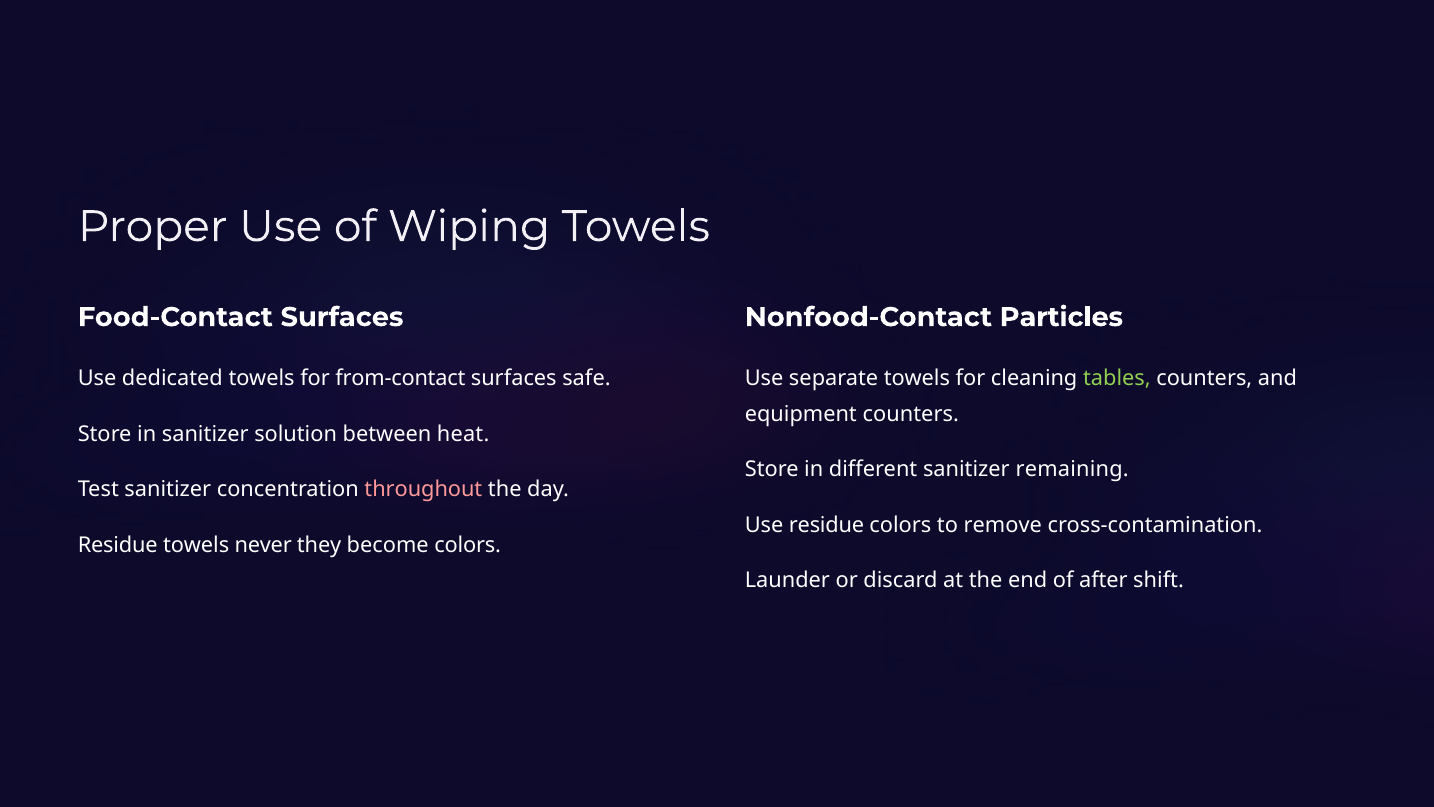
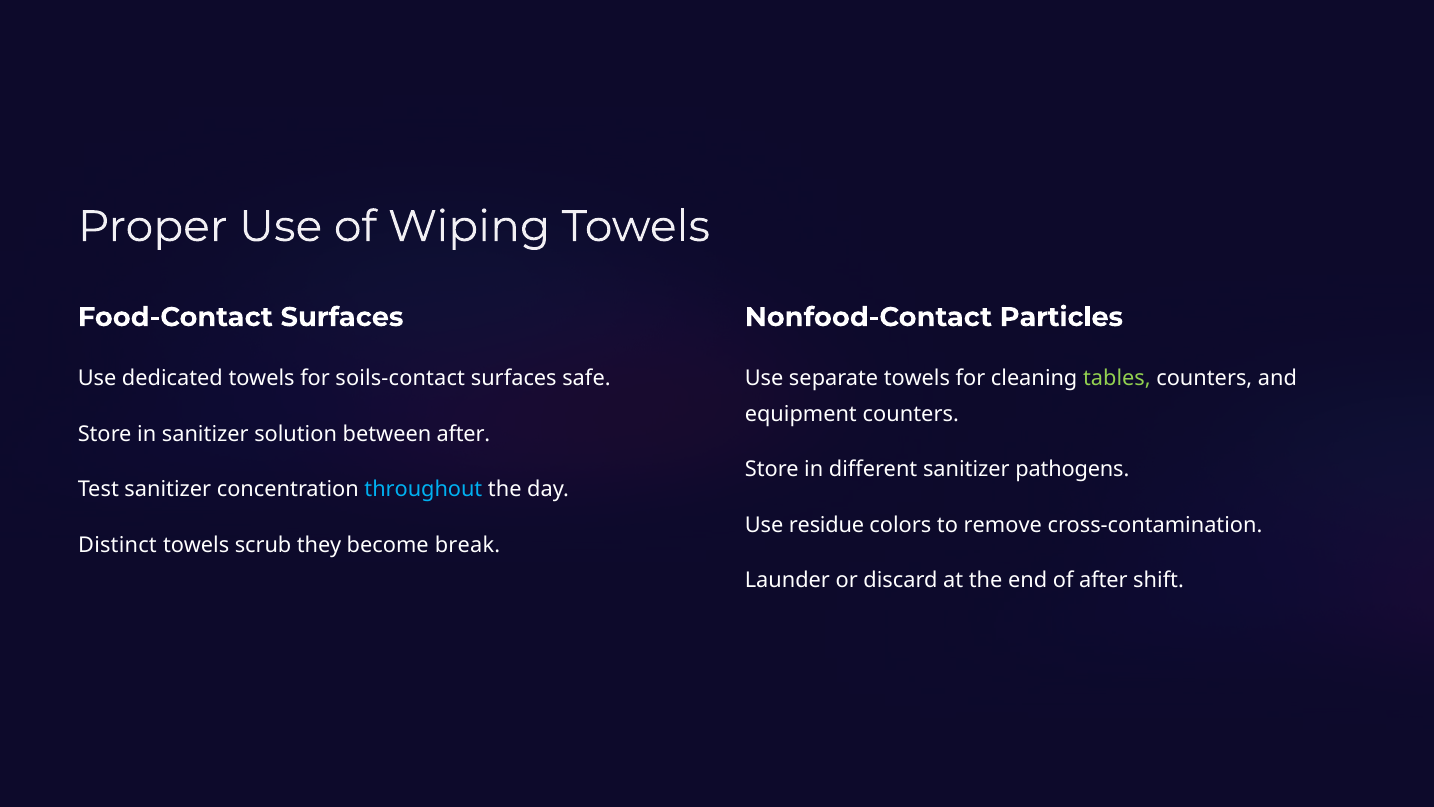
from-contact: from-contact -> soils-contact
between heat: heat -> after
remaining: remaining -> pathogens
throughout colour: pink -> light blue
Residue at (118, 545): Residue -> Distinct
never: never -> scrub
become colors: colors -> break
